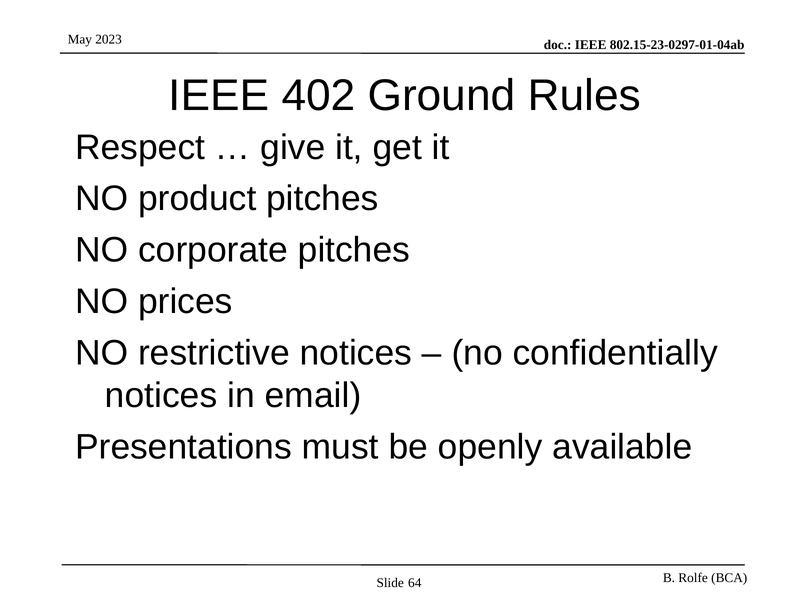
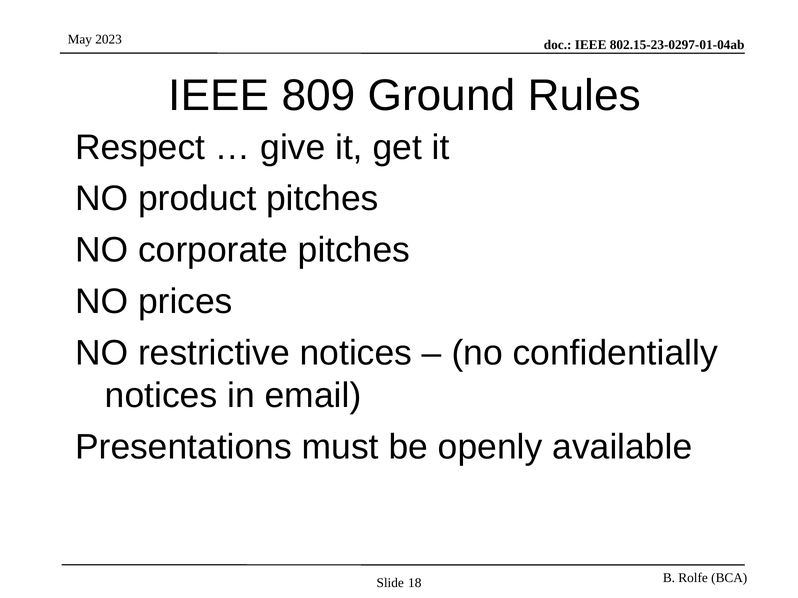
402: 402 -> 809
64: 64 -> 18
